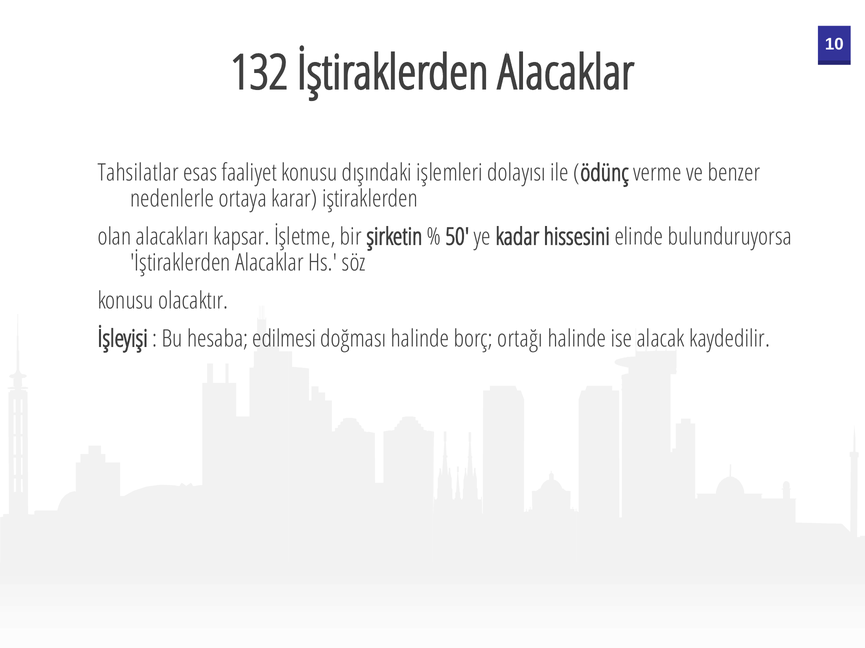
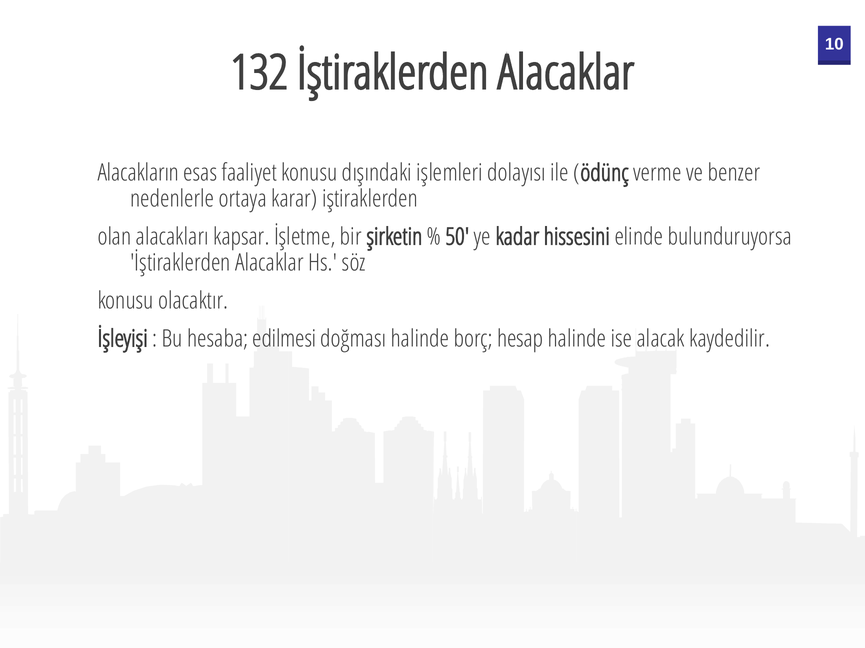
Tahsilatlar: Tahsilatlar -> Alacakların
ortağı: ortağı -> hesap
